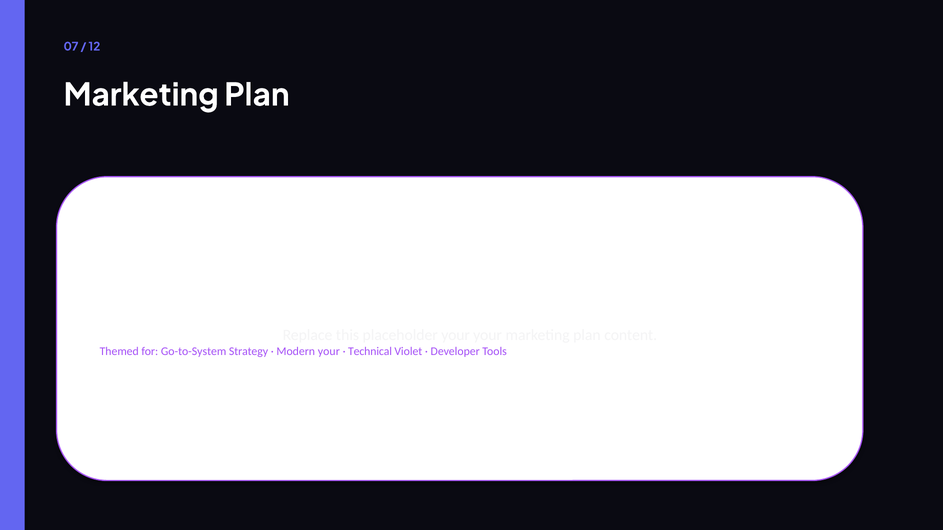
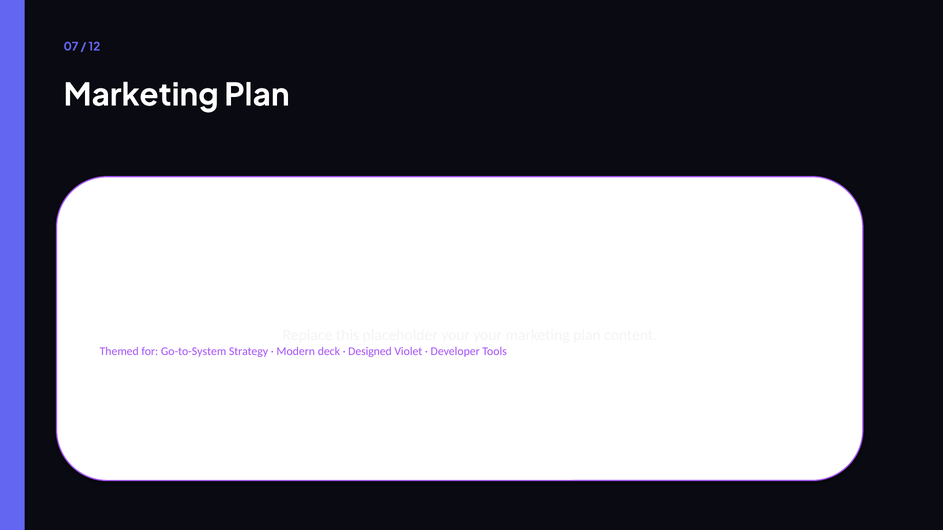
Modern your: your -> deck
Technical: Technical -> Designed
